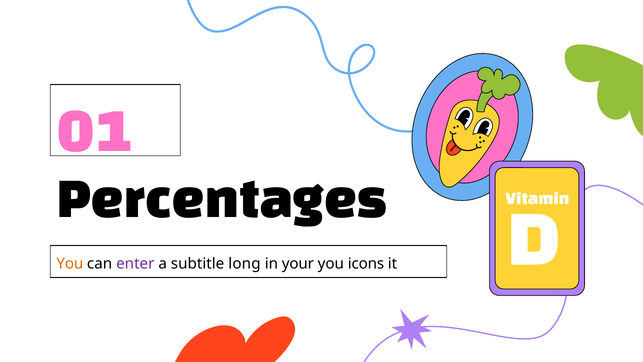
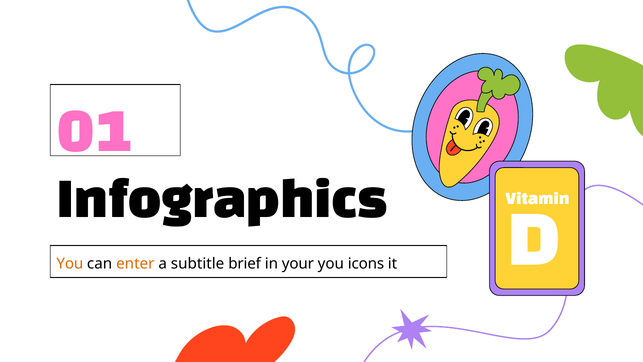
Percentages: Percentages -> Infographics
enter colour: purple -> orange
long: long -> brief
